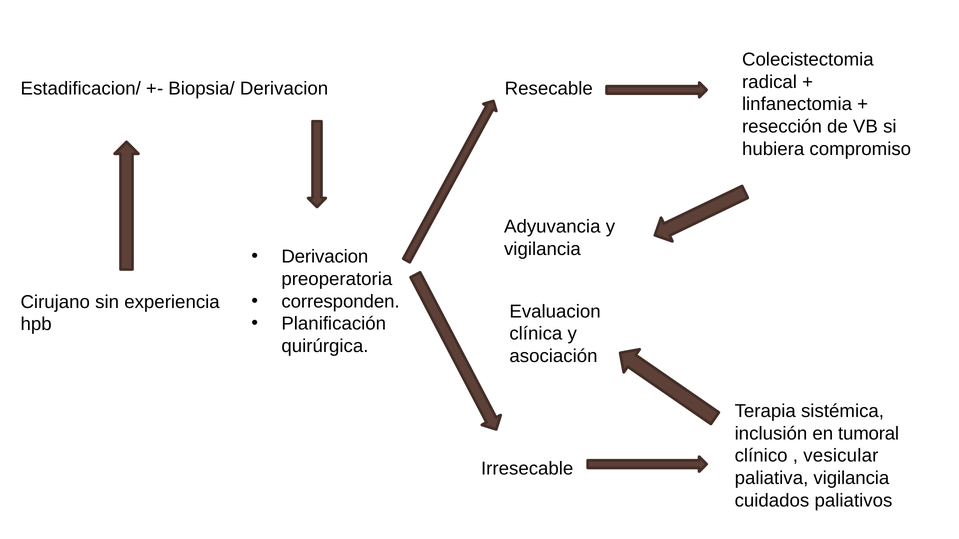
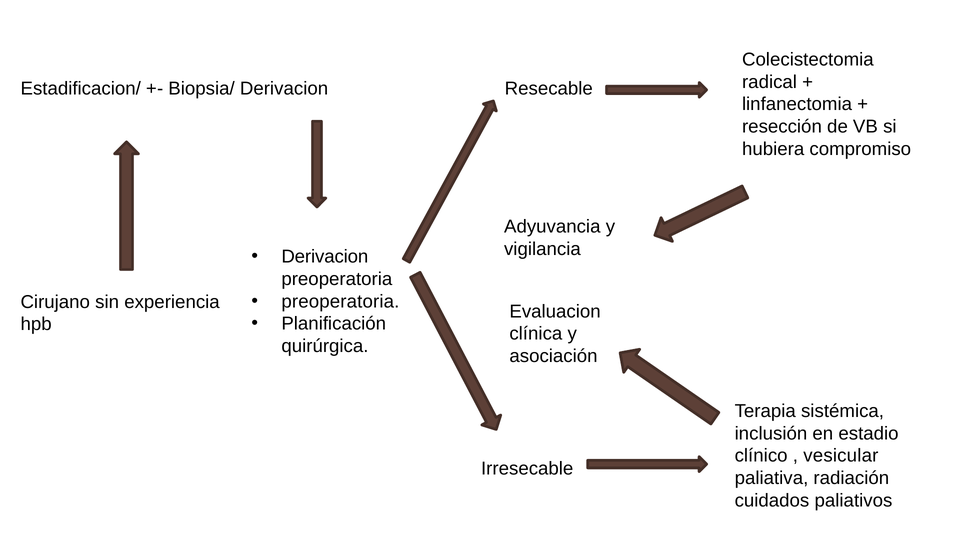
corresponden at (341, 302): corresponden -> preoperatoria
tumoral: tumoral -> estadio
paliativa vigilancia: vigilancia -> radiación
